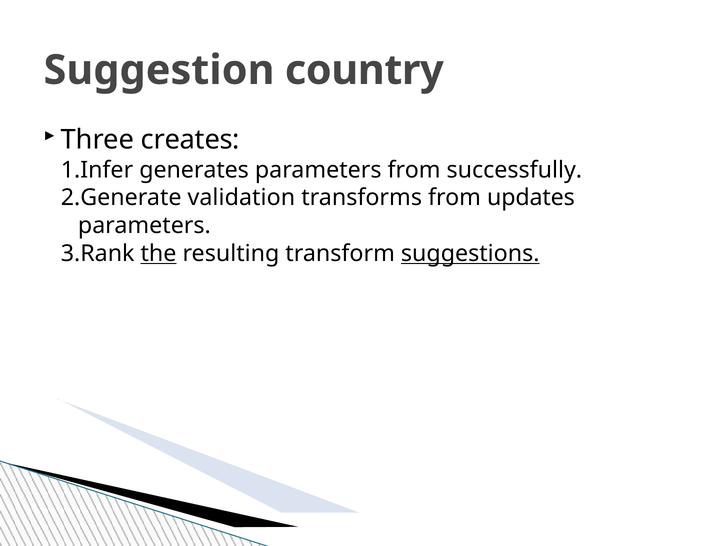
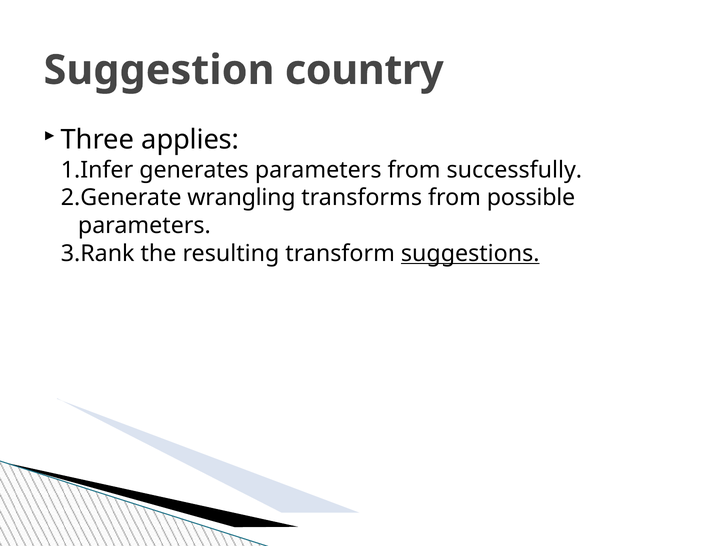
creates: creates -> applies
validation: validation -> wrangling
updates: updates -> possible
the underline: present -> none
